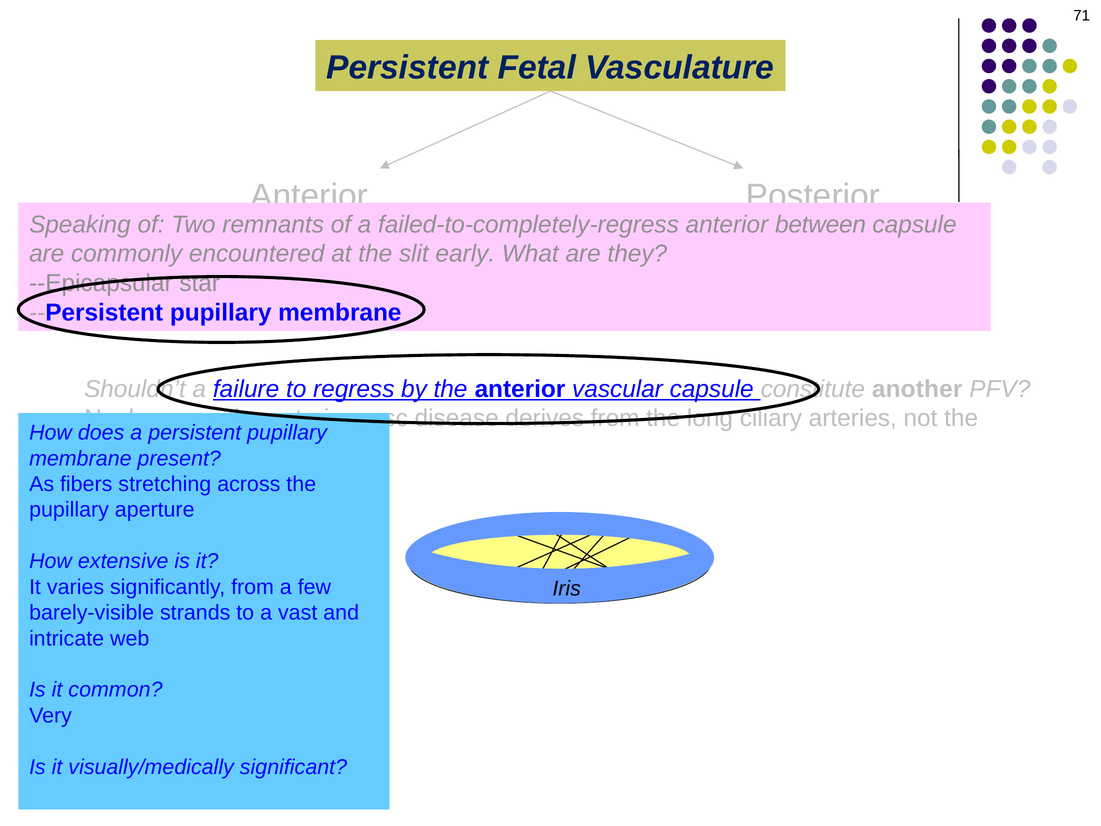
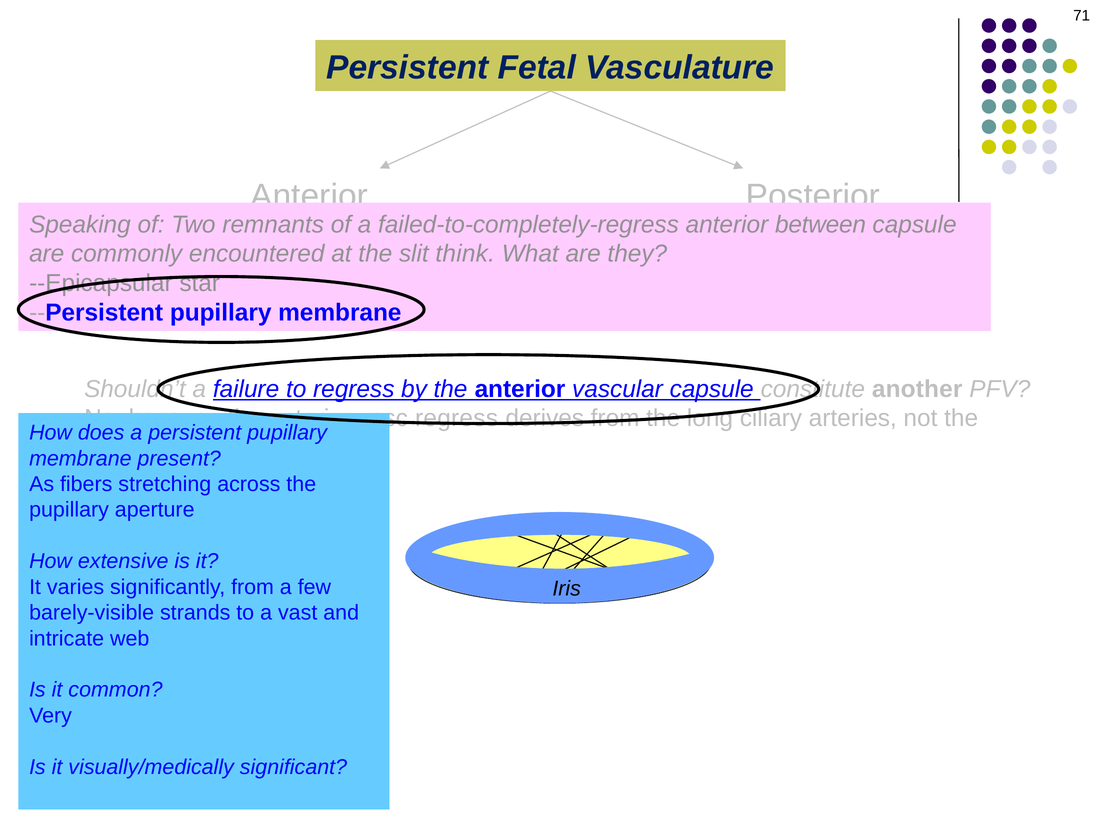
early: early -> think
disease at (457, 418): disease -> regress
